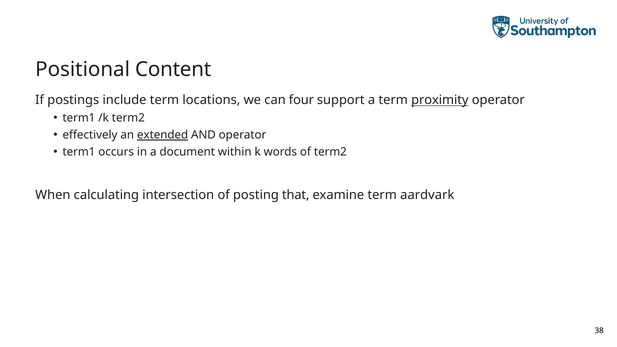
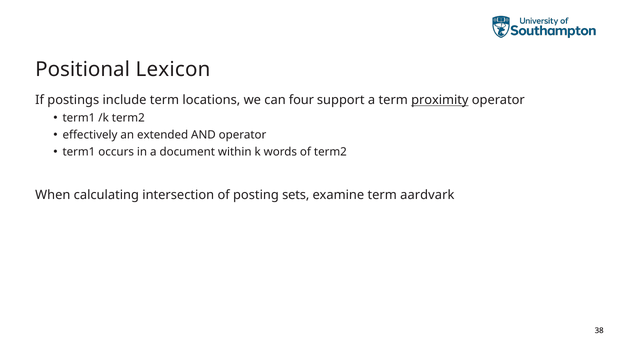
Content: Content -> Lexicon
extended underline: present -> none
that: that -> sets
